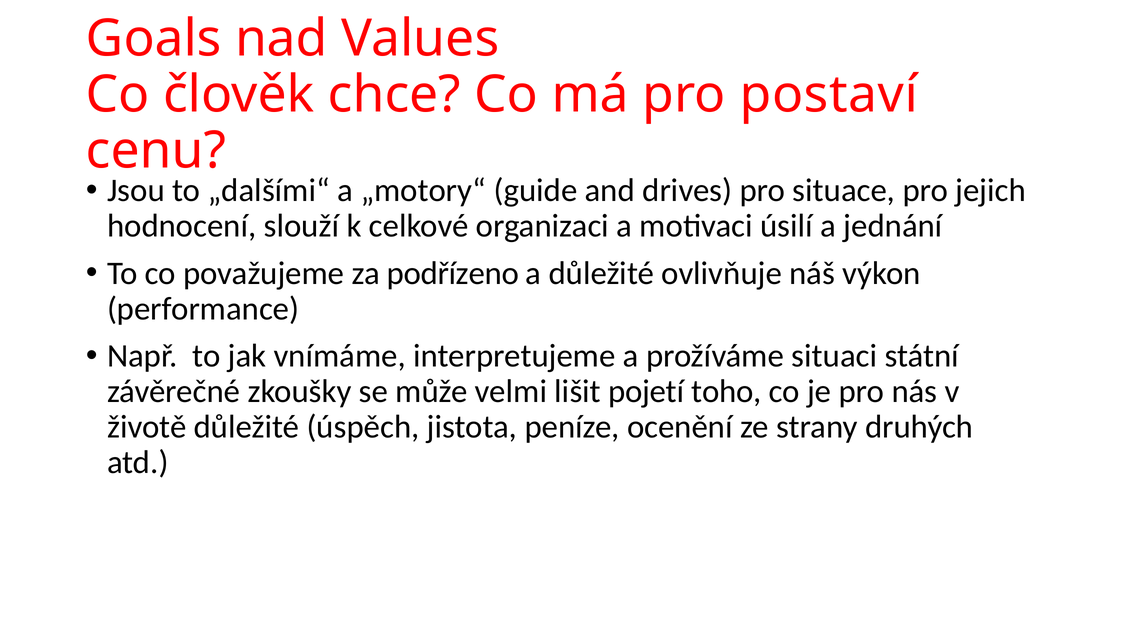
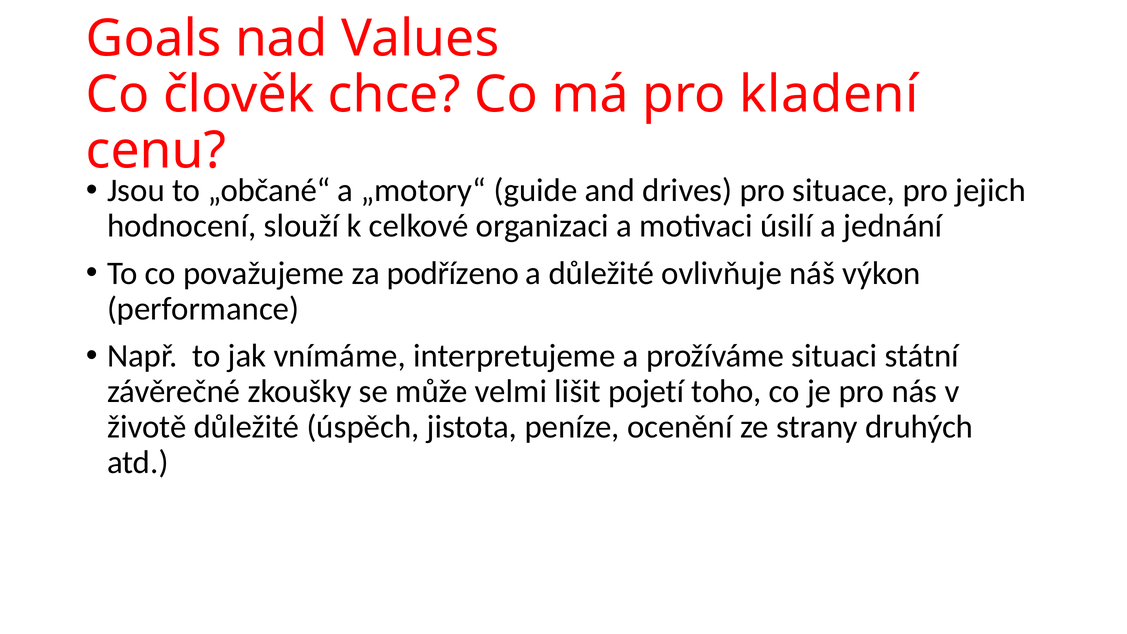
postaví: postaví -> kladení
„dalšími“: „dalšími“ -> „občané“
